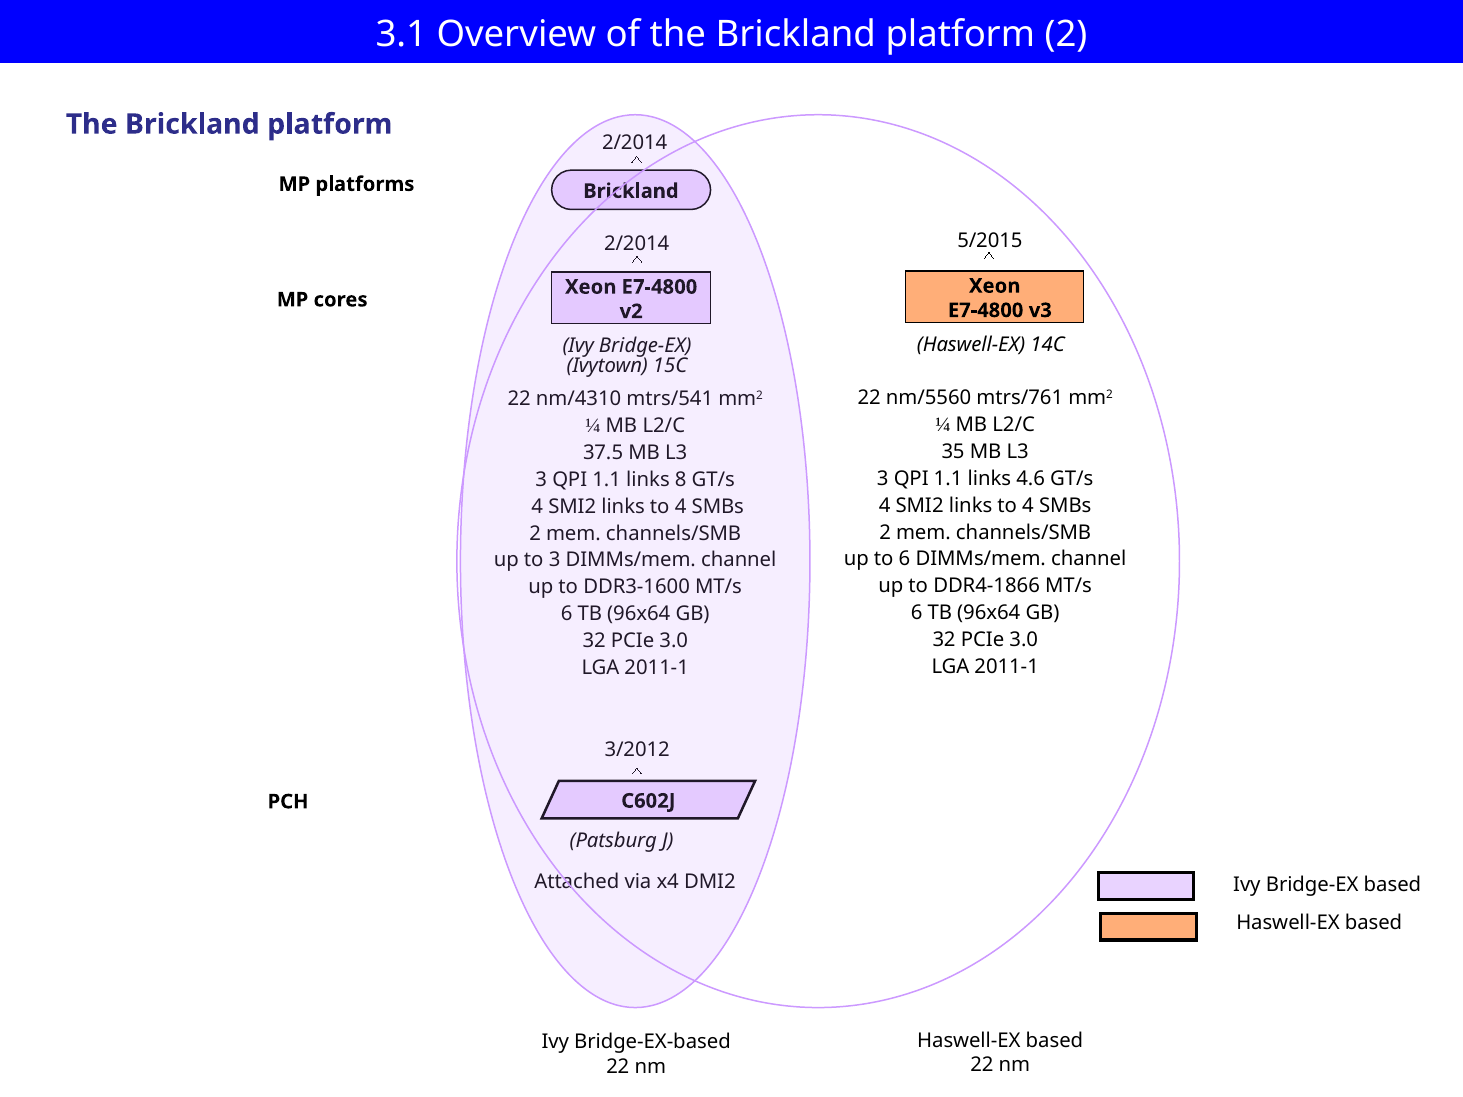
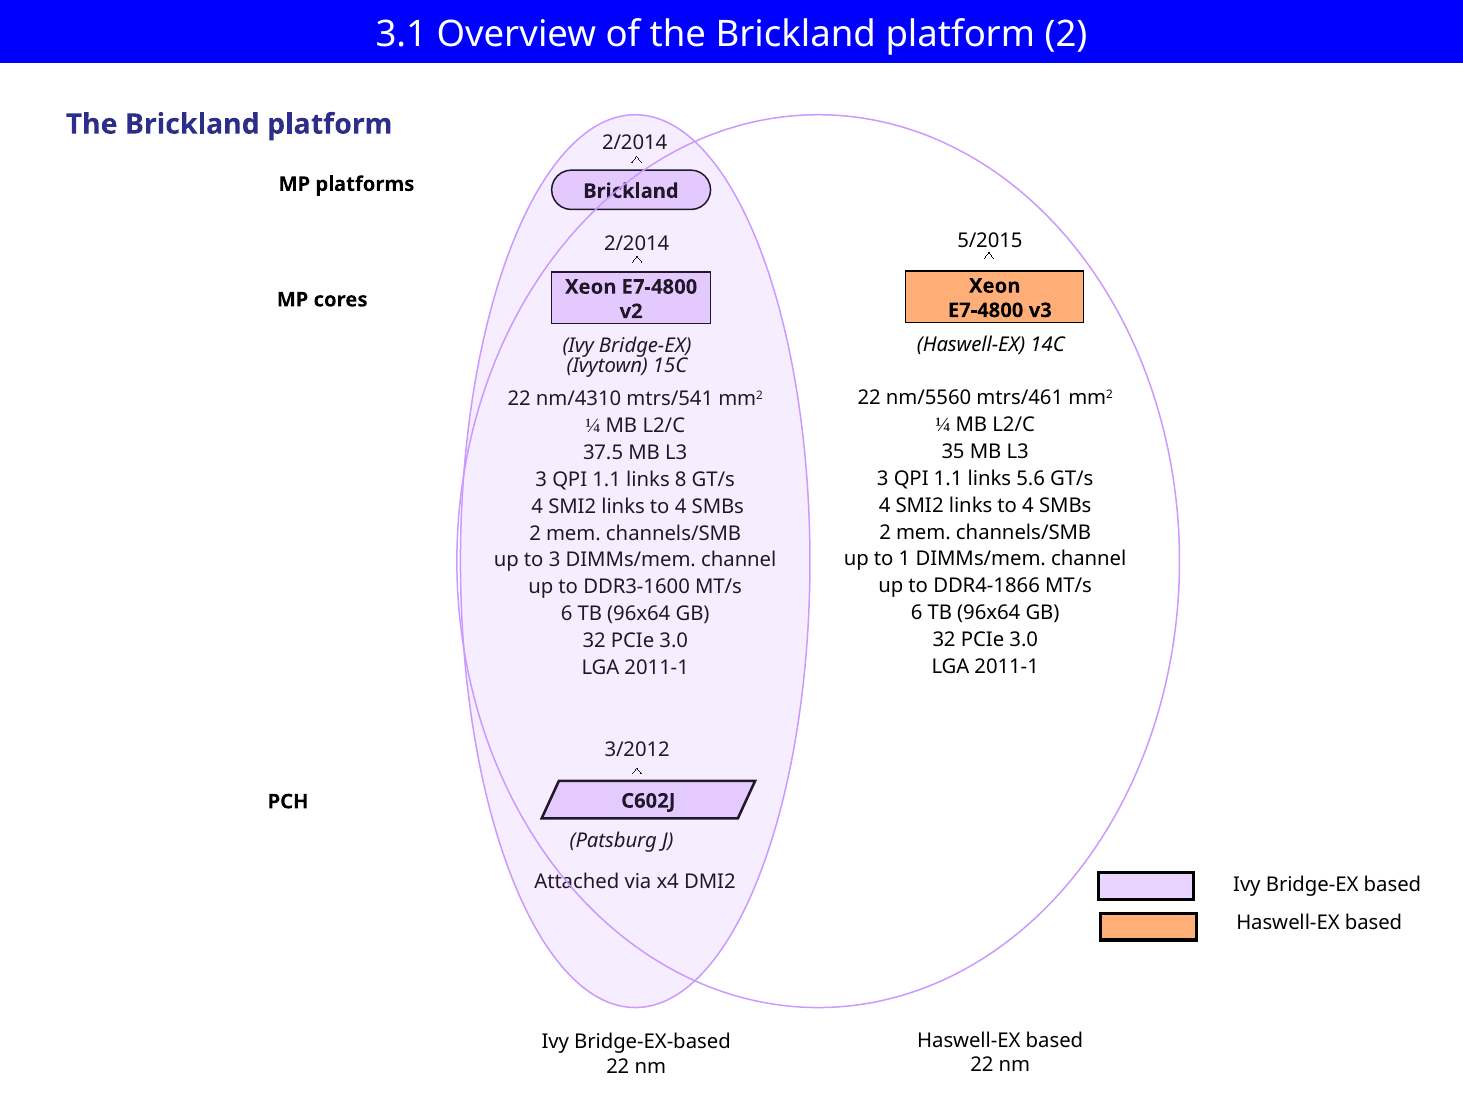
mtrs/761: mtrs/761 -> mtrs/461
4.6: 4.6 -> 5.6
to 6: 6 -> 1
